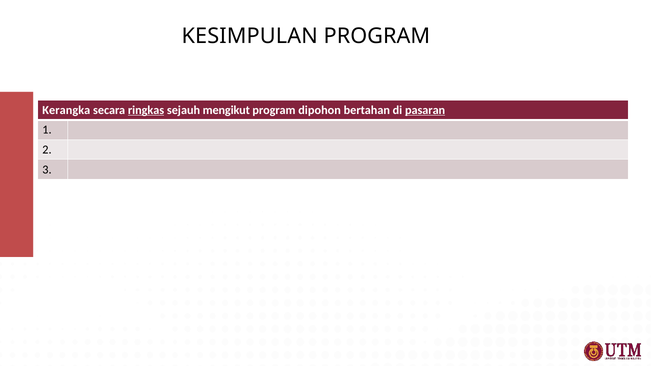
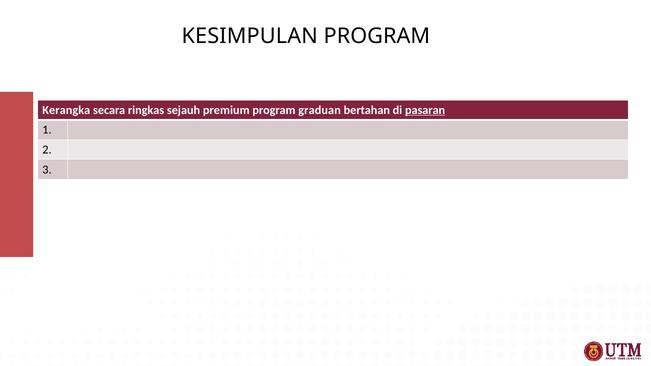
ringkas underline: present -> none
mengikut: mengikut -> premium
dipohon: dipohon -> graduan
